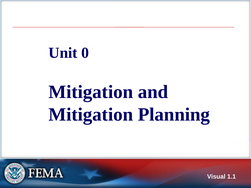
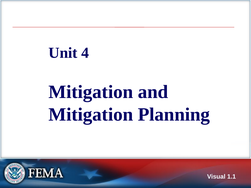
0: 0 -> 4
